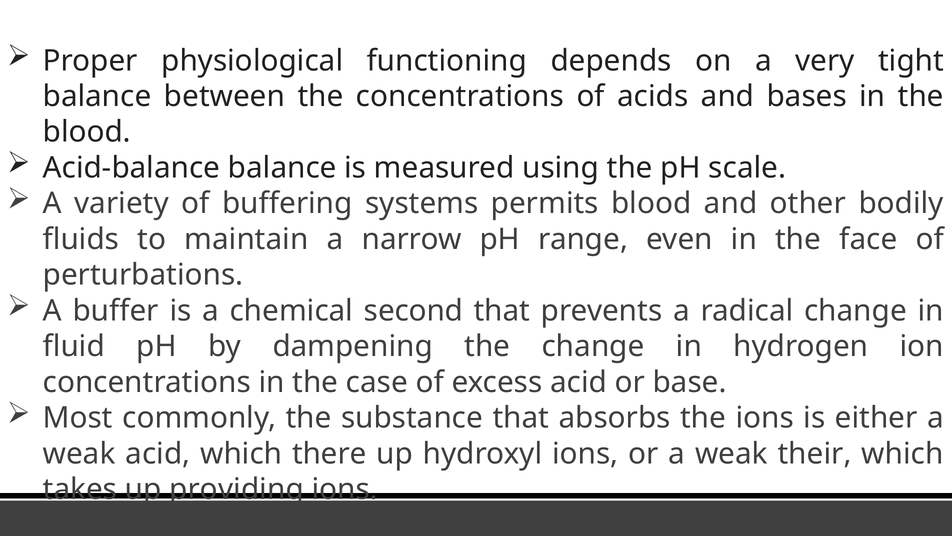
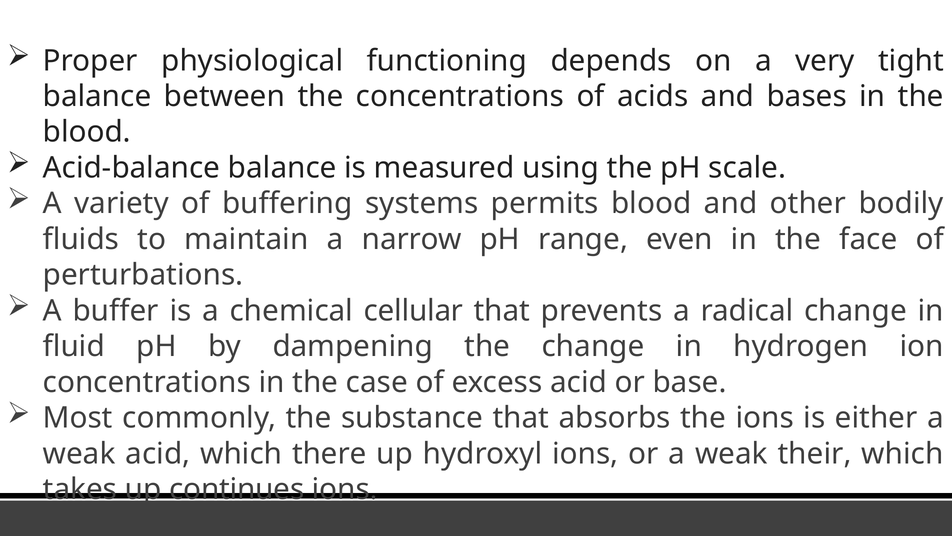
second: second -> cellular
providing: providing -> continues
